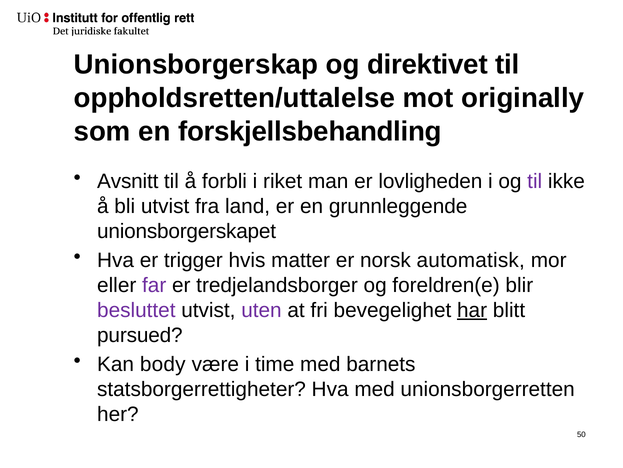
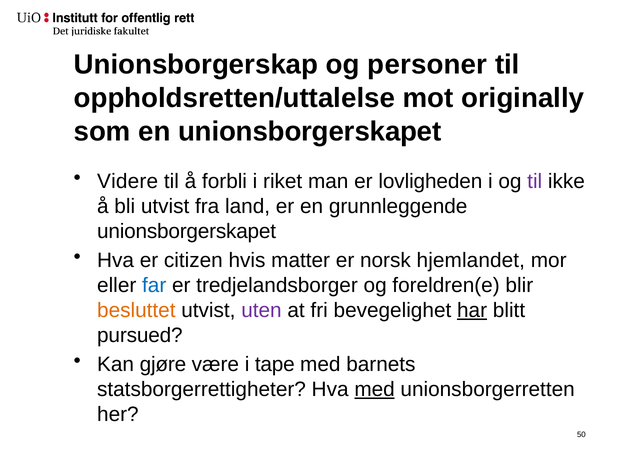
direktivet: direktivet -> personer
en forskjellsbehandling: forskjellsbehandling -> unionsborgerskapet
Avsnitt: Avsnitt -> Videre
trigger: trigger -> citizen
automatisk: automatisk -> hjemlandet
far colour: purple -> blue
besluttet colour: purple -> orange
body: body -> gjøre
time: time -> tape
med at (375, 389) underline: none -> present
